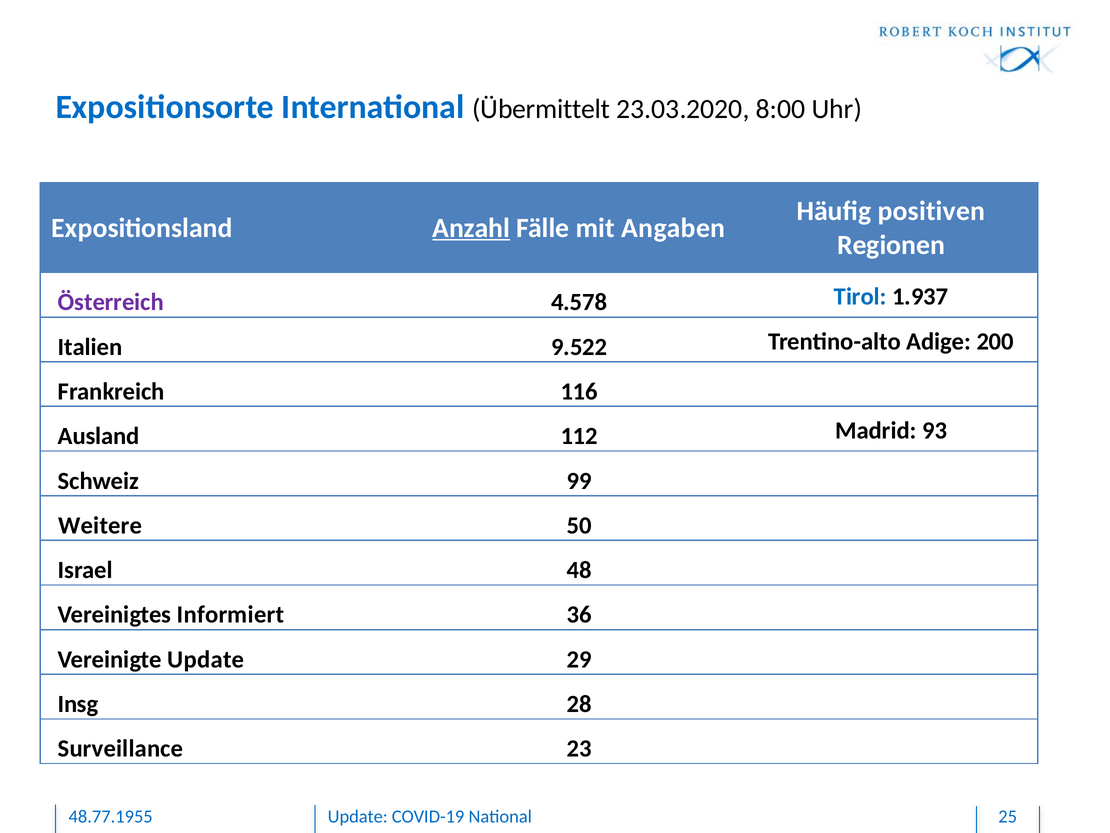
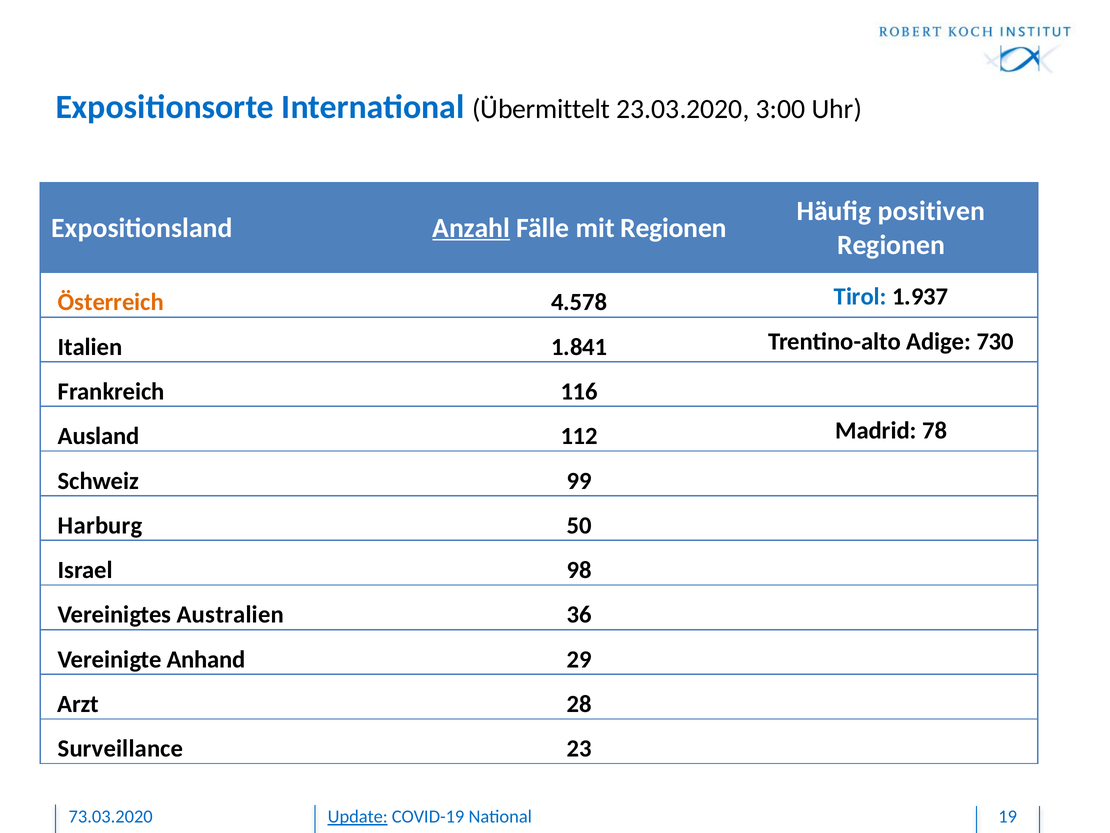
8:00: 8:00 -> 3:00
mit Angaben: Angaben -> Regionen
Österreich colour: purple -> orange
9.522: 9.522 -> 1.841
200: 200 -> 730
93: 93 -> 78
Weitere: Weitere -> Harburg
48: 48 -> 98
Informiert: Informiert -> Australien
Vereinigte Update: Update -> Anhand
Insg: Insg -> Arzt
48.77.1955: 48.77.1955 -> 73.03.2020
Update at (358, 816) underline: none -> present
25: 25 -> 19
